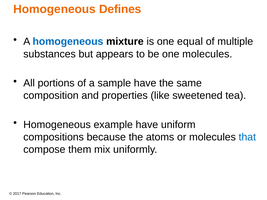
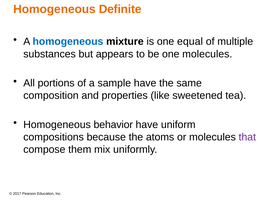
Defines: Defines -> Definite
example: example -> behavior
that colour: blue -> purple
